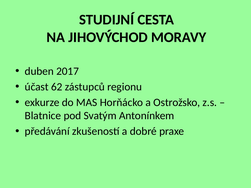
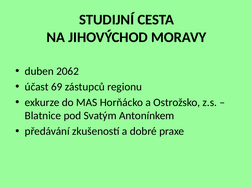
2017: 2017 -> 2062
62: 62 -> 69
